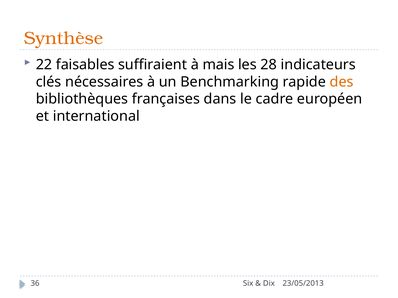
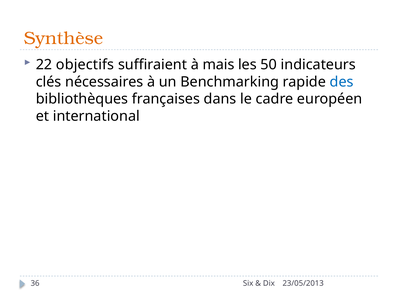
faisables: faisables -> objectifs
28: 28 -> 50
des colour: orange -> blue
